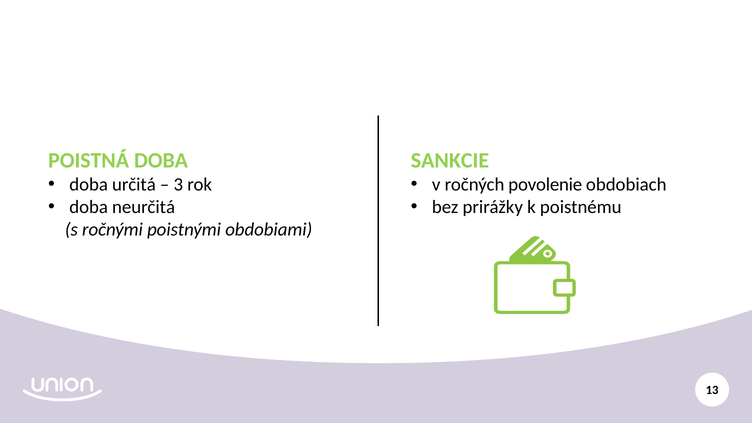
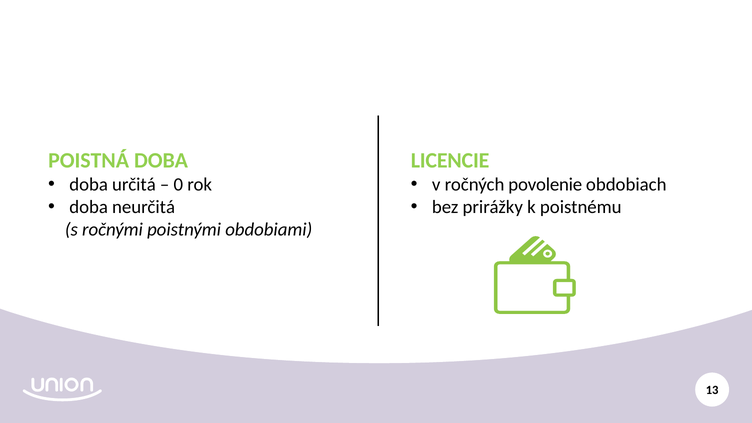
SANKCIE: SANKCIE -> LICENCIE
3: 3 -> 0
